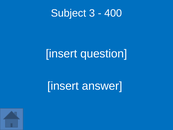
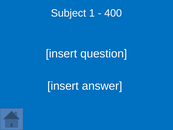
3: 3 -> 1
